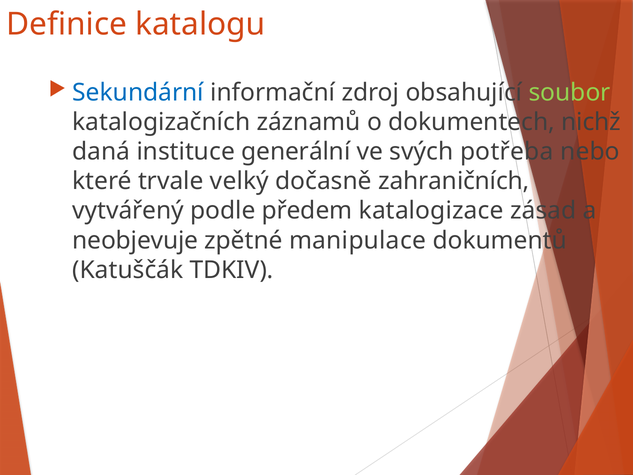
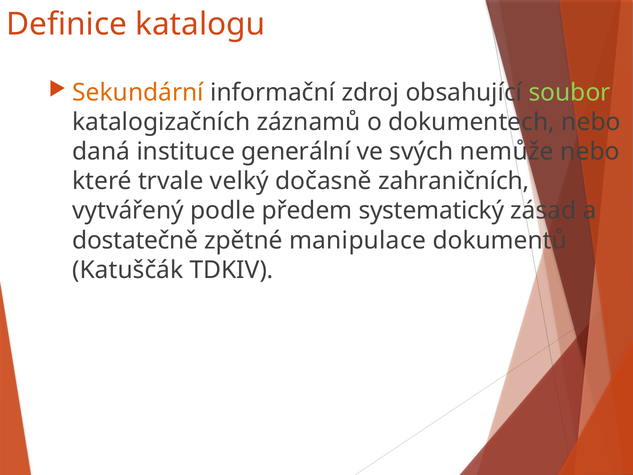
Sekundární colour: blue -> orange
dokumentech nichž: nichž -> nebo
potřeba: potřeba -> nemůže
katalogizace: katalogizace -> systematický
neobjevuje: neobjevuje -> dostatečně
